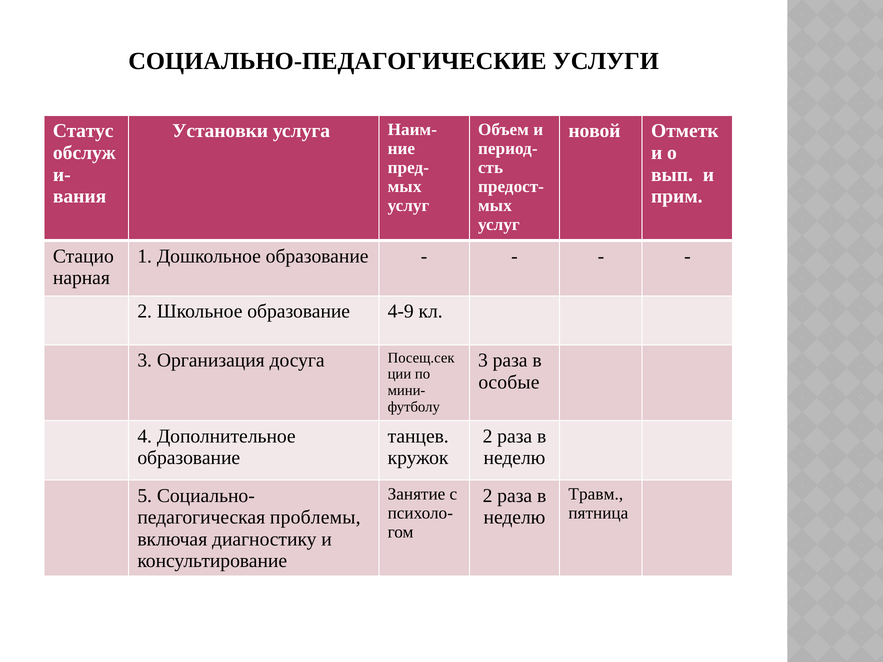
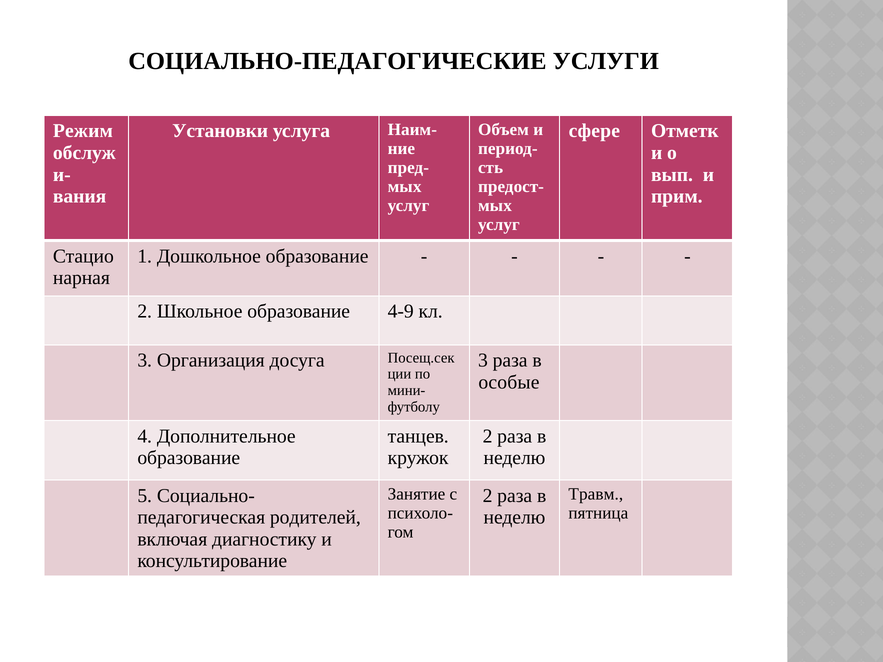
Статус: Статус -> Режим
новой: новой -> сфере
проблемы: проблемы -> родителей
